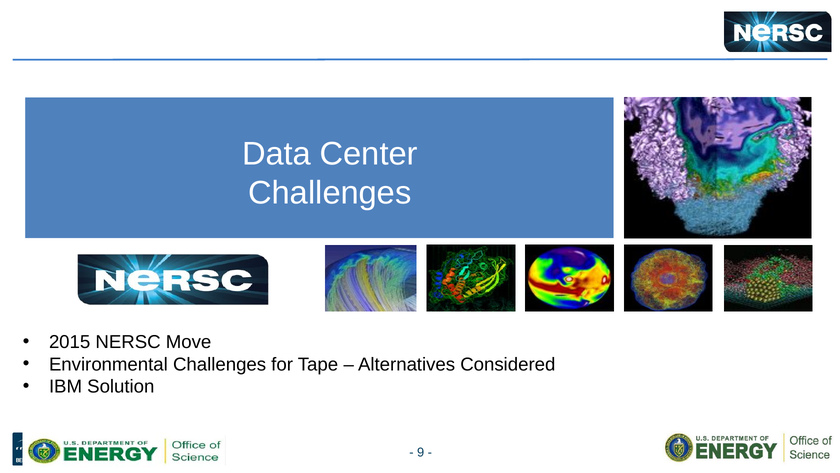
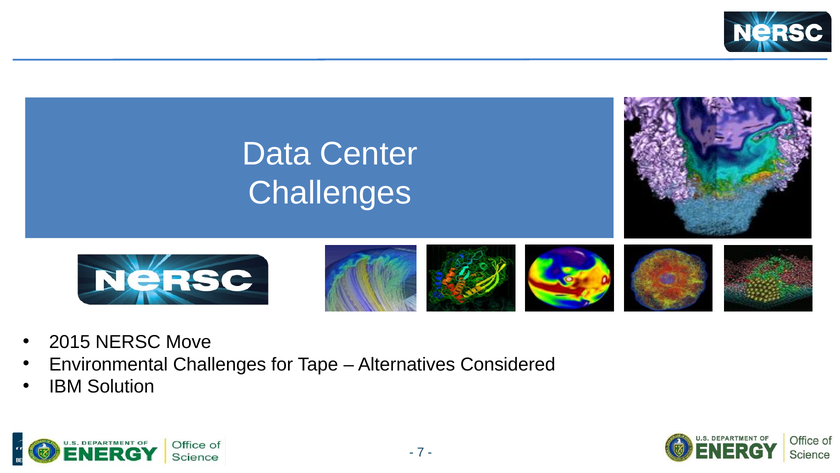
9: 9 -> 7
